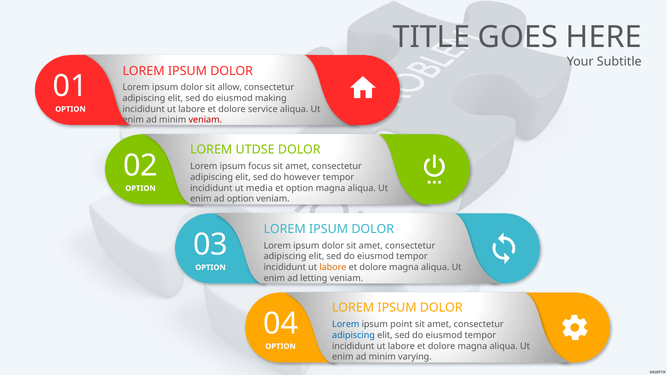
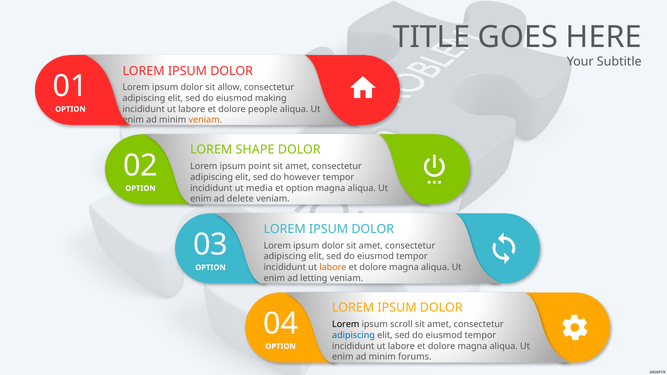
service: service -> people
veniam at (205, 120) colour: red -> orange
UTDSE: UTDSE -> SHAPE
focus: focus -> point
ad option: option -> delete
Lorem at (346, 325) colour: blue -> black
point: point -> scroll
varying: varying -> forums
